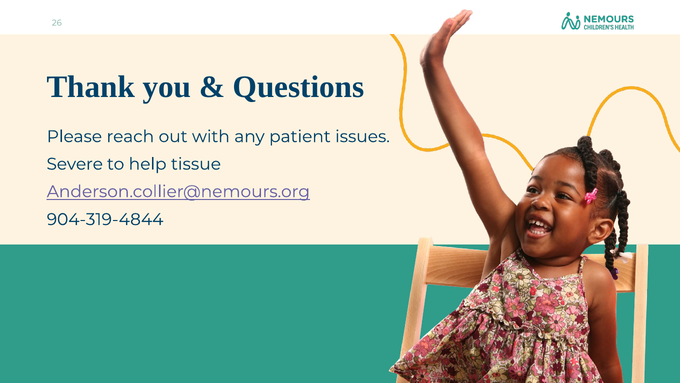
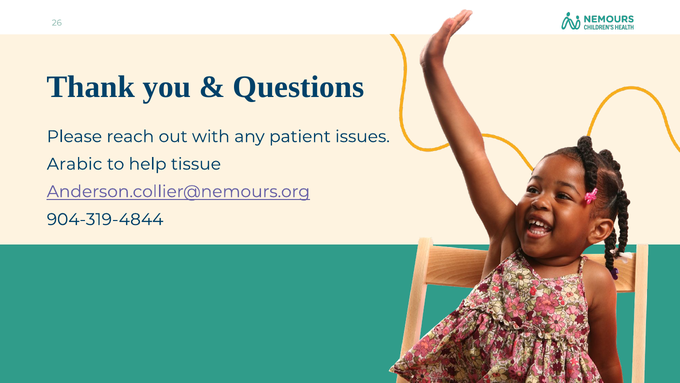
Severe: Severe -> Arabic
